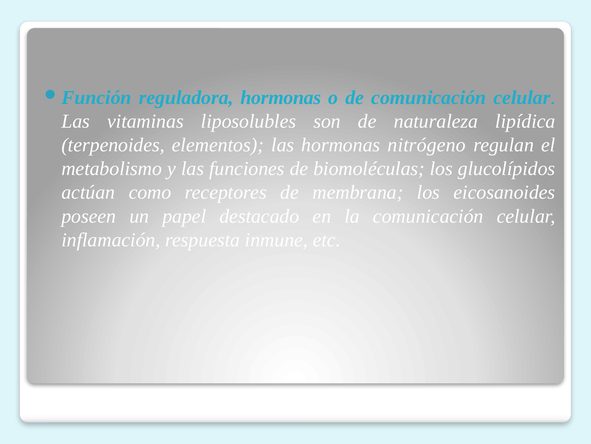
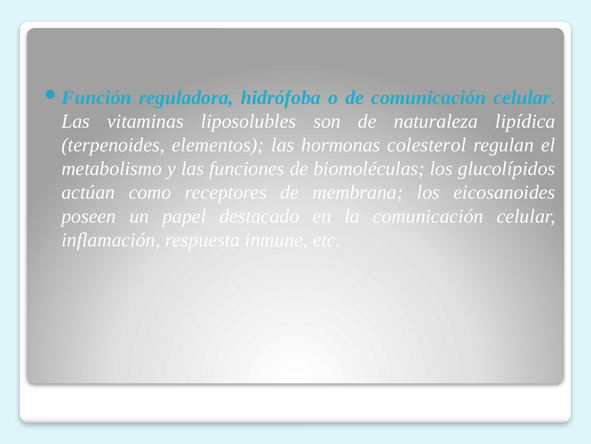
reguladora hormonas: hormonas -> hidrófoba
nitrógeno: nitrógeno -> colesterol
